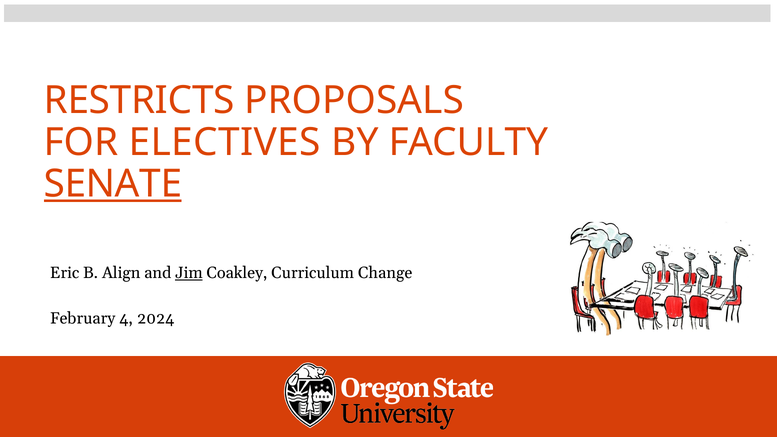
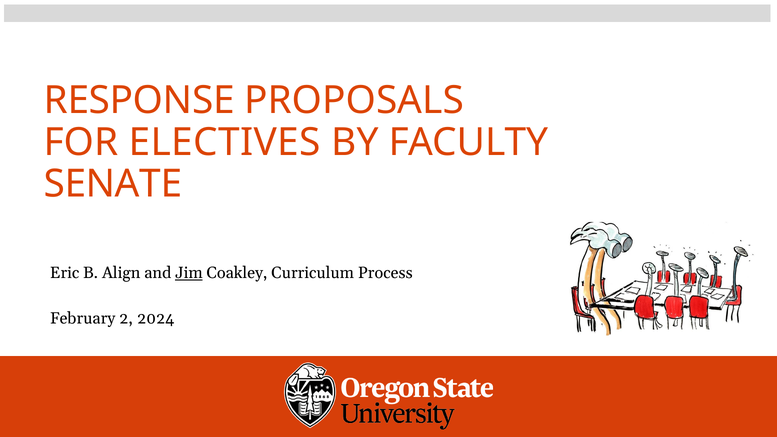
RESTRICTS: RESTRICTS -> RESPONSE
SENATE underline: present -> none
Change: Change -> Process
4: 4 -> 2
